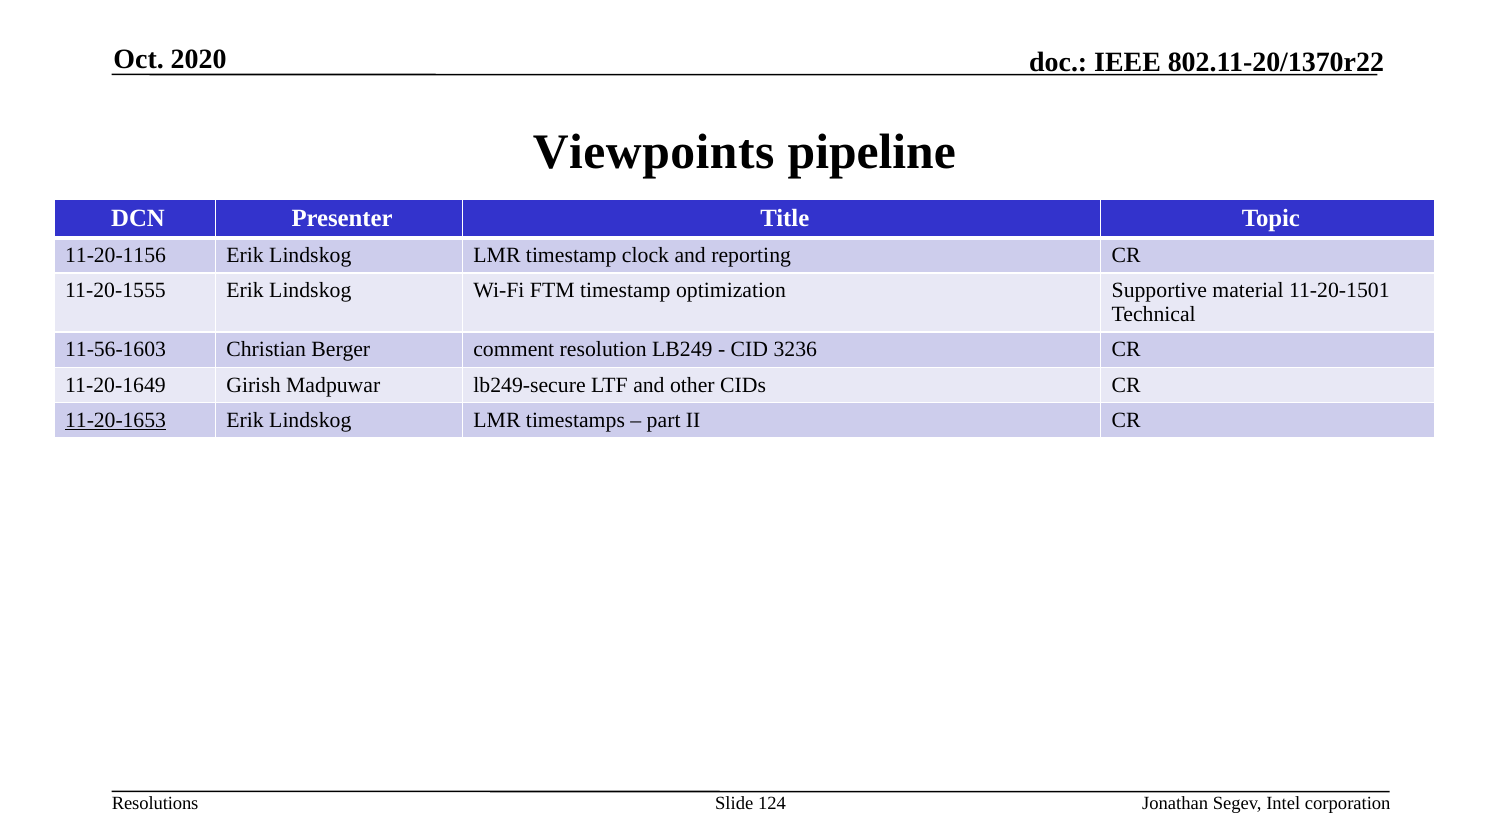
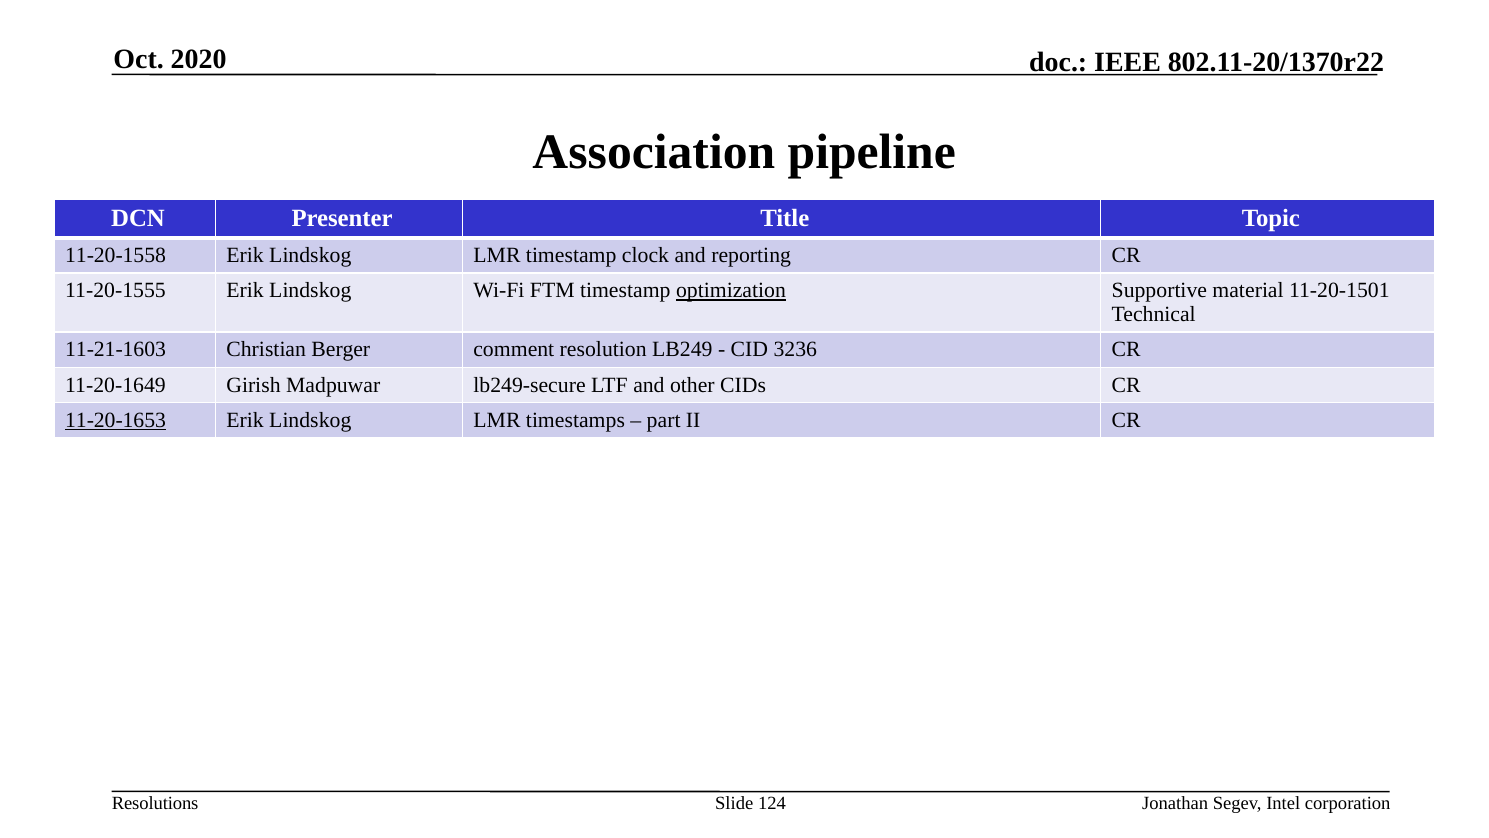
Viewpoints: Viewpoints -> Association
11-20-1156: 11-20-1156 -> 11-20-1558
optimization underline: none -> present
11-56-1603: 11-56-1603 -> 11-21-1603
